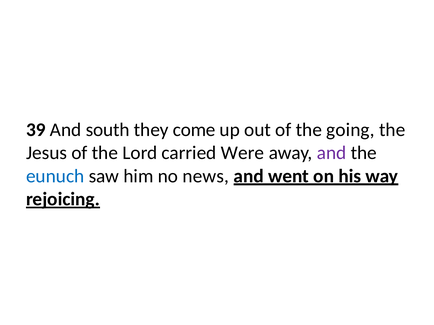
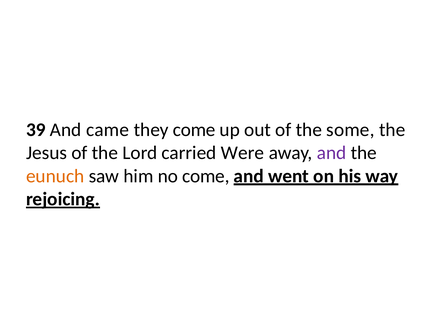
south: south -> came
going: going -> some
eunuch colour: blue -> orange
no news: news -> come
